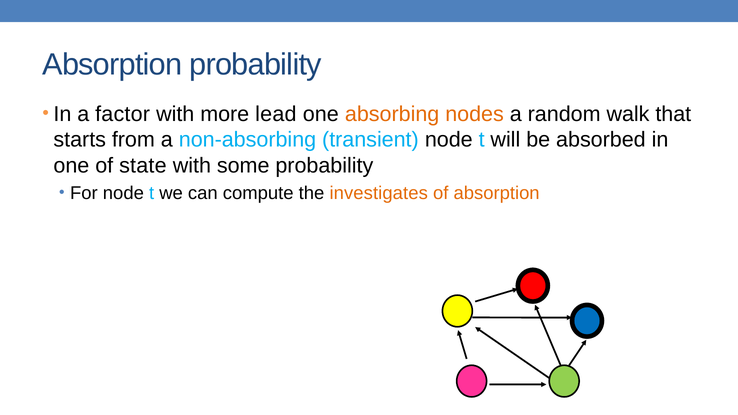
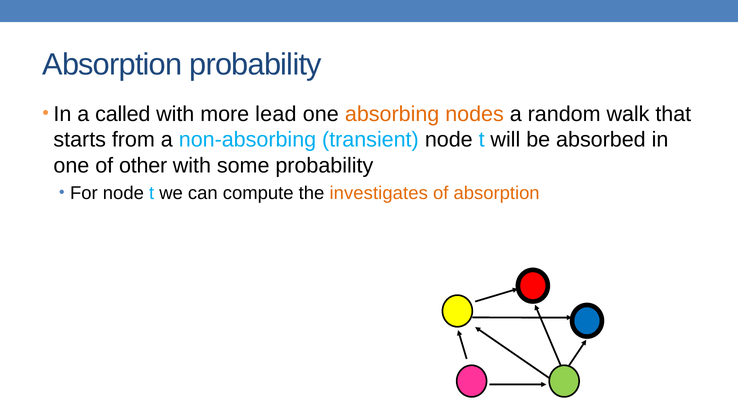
factor: factor -> called
state: state -> other
